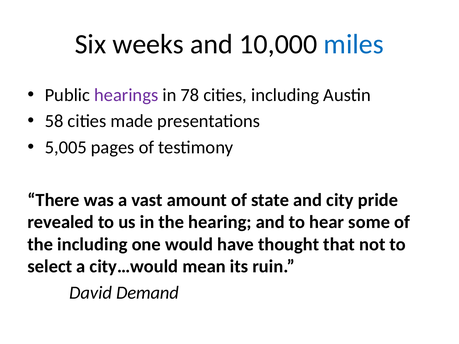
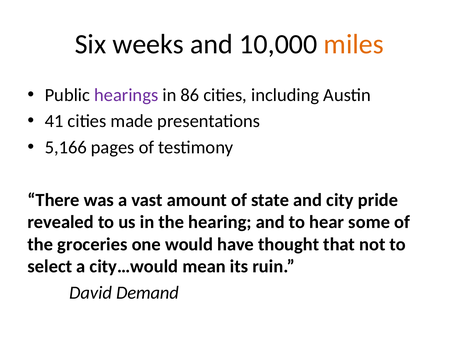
miles colour: blue -> orange
78: 78 -> 86
58: 58 -> 41
5,005: 5,005 -> 5,166
the including: including -> groceries
